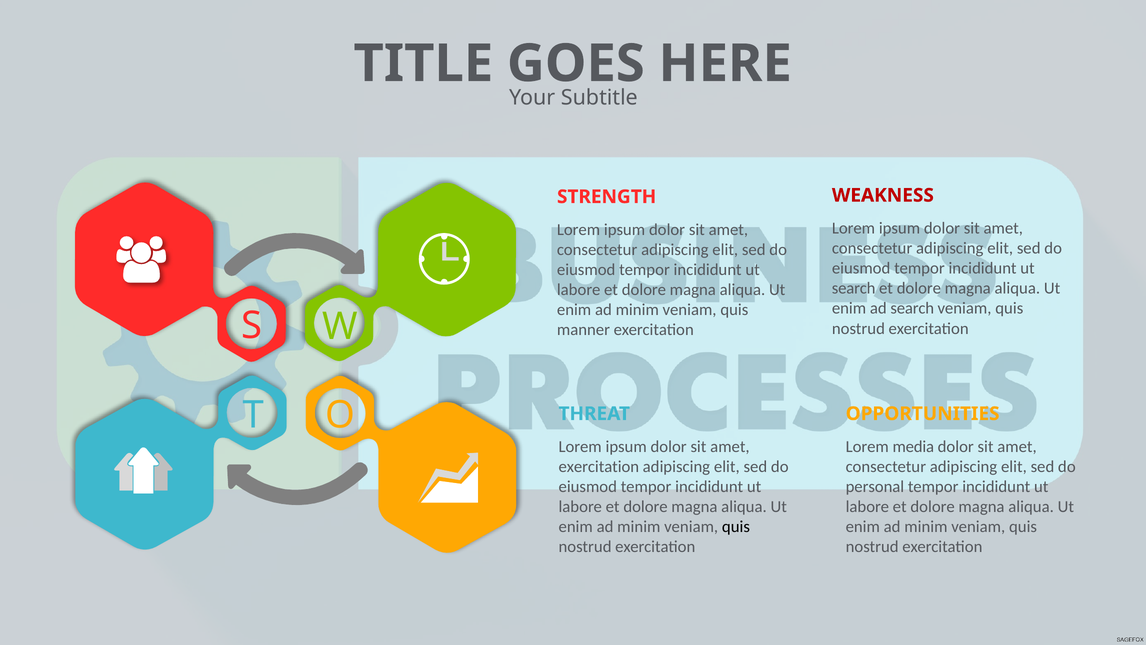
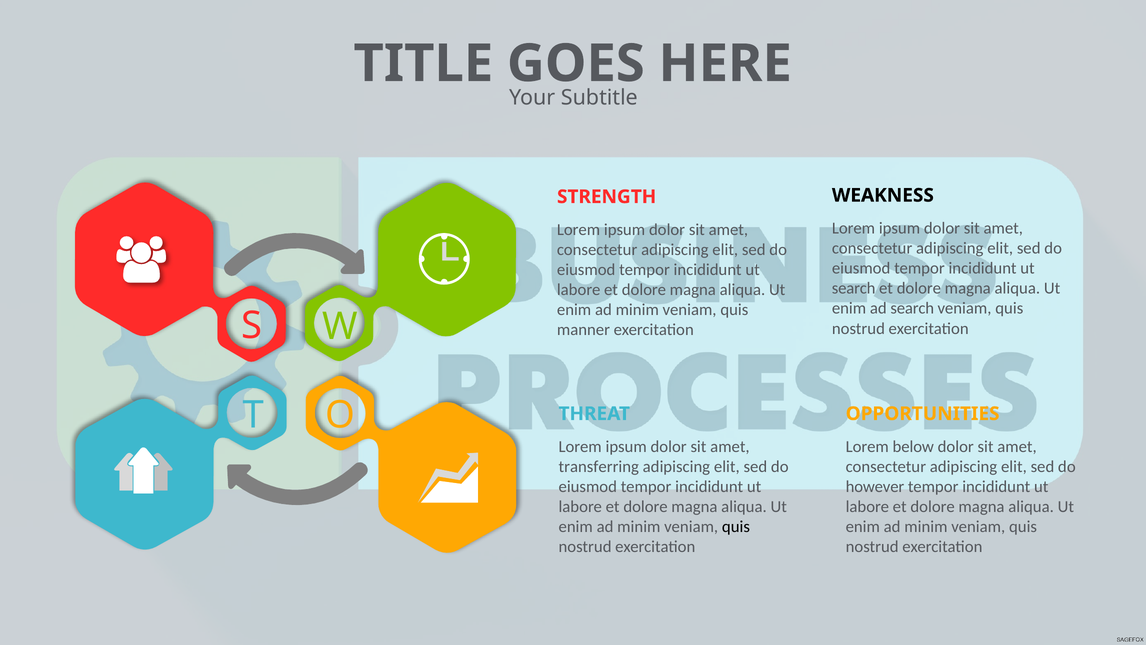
WEAKNESS colour: red -> black
media: media -> below
exercitation at (599, 466): exercitation -> transferring
personal: personal -> however
